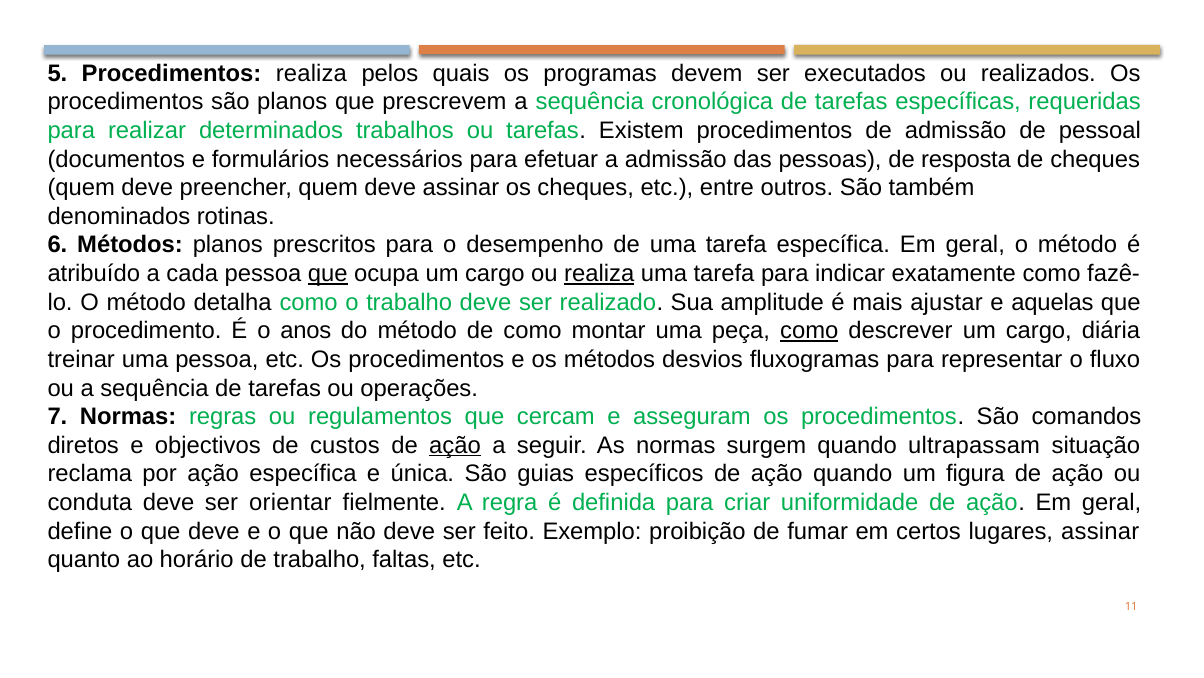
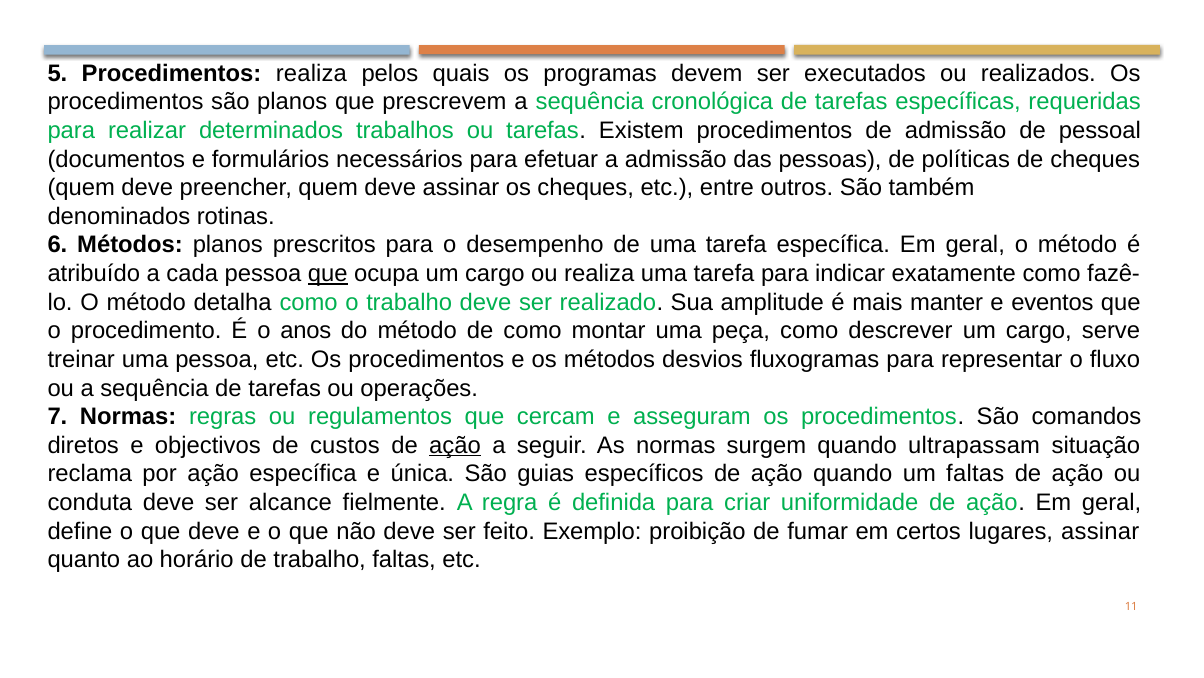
resposta: resposta -> políticas
realiza at (599, 273) underline: present -> none
ajustar: ajustar -> manter
aquelas: aquelas -> eventos
como at (809, 331) underline: present -> none
diária: diária -> serve
um figura: figura -> faltas
orientar: orientar -> alcance
